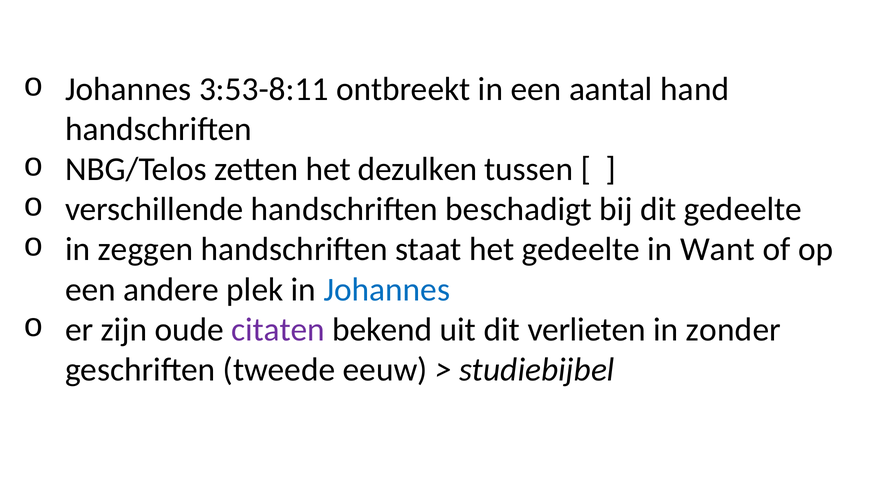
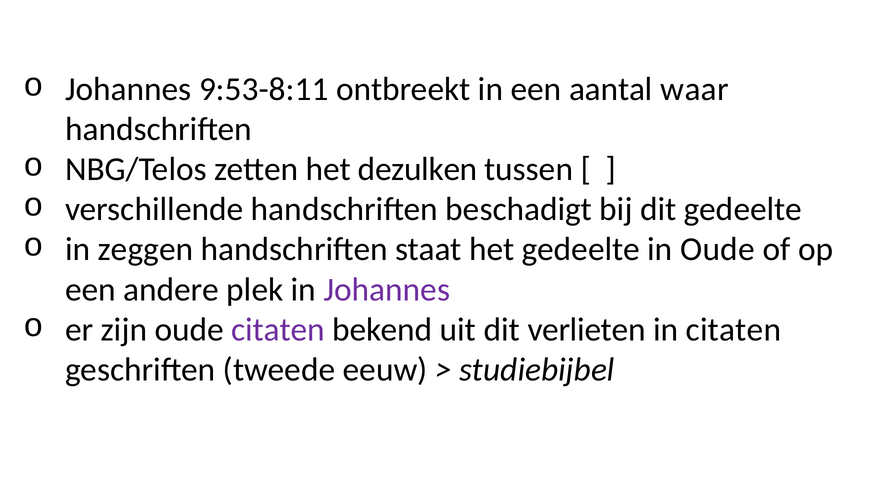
3:53-8:11: 3:53-8:11 -> 9:53-8:11
hand: hand -> waar
in Want: Want -> Oude
Johannes at (387, 290) colour: blue -> purple
in zonder: zonder -> citaten
